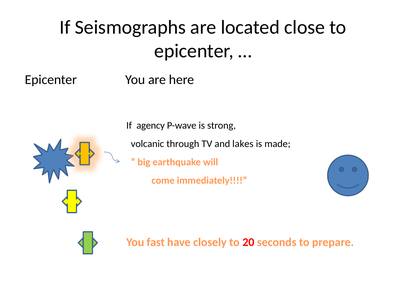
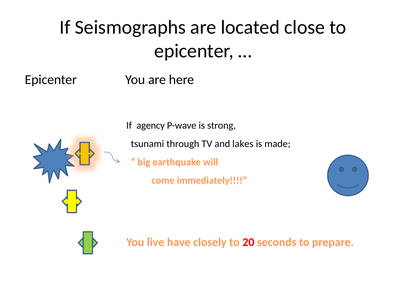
volcanic: volcanic -> tsunami
fast: fast -> live
